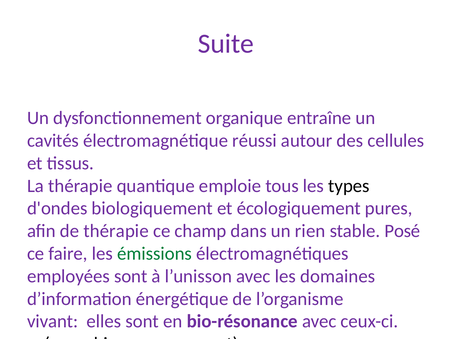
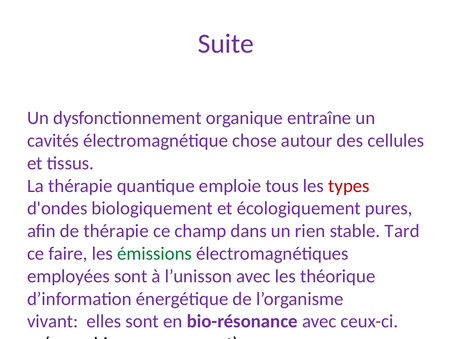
réussi: réussi -> chose
types colour: black -> red
Posé: Posé -> Tard
domaines: domaines -> théorique
